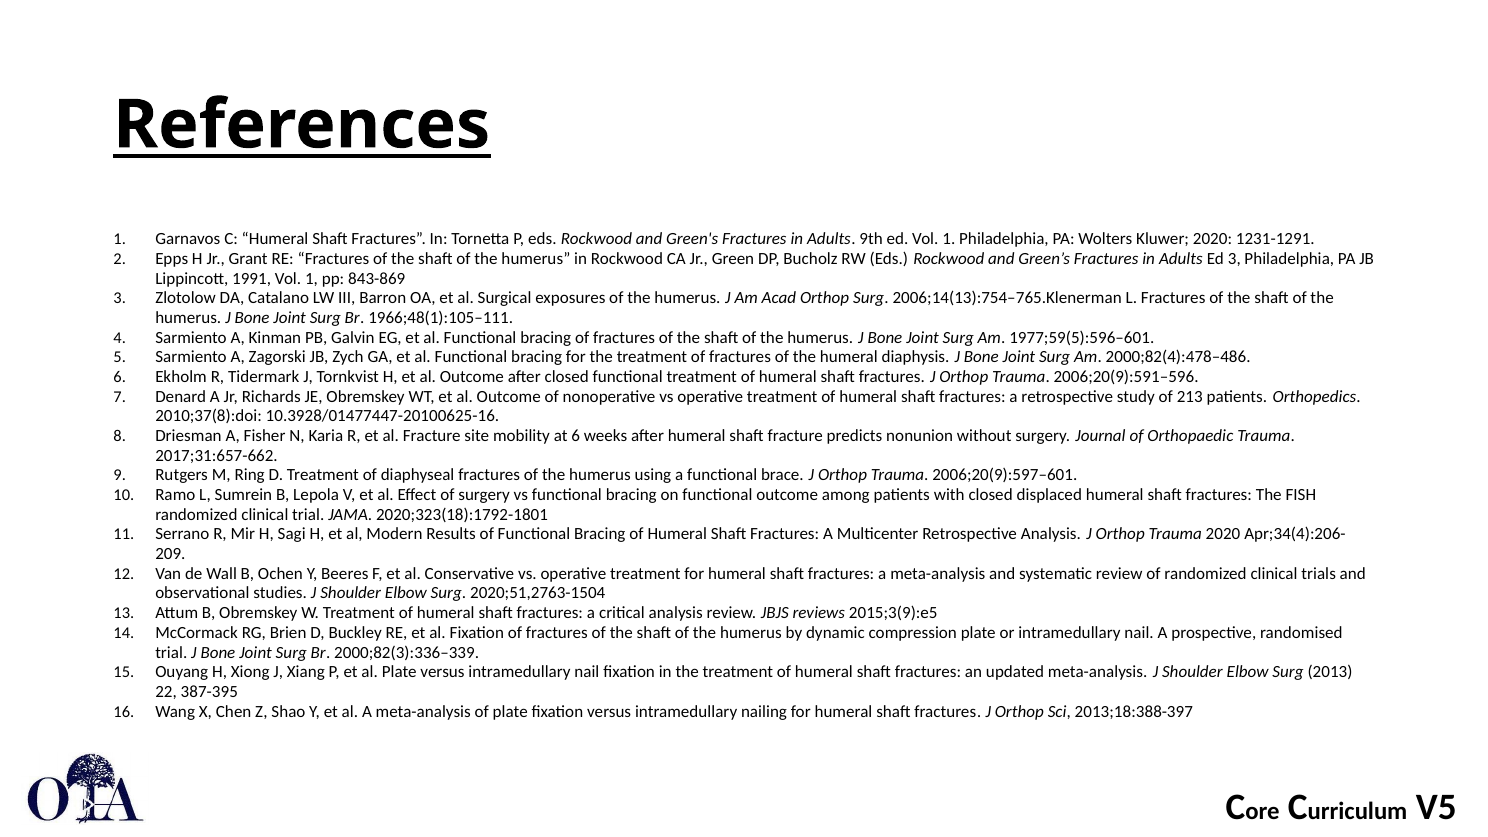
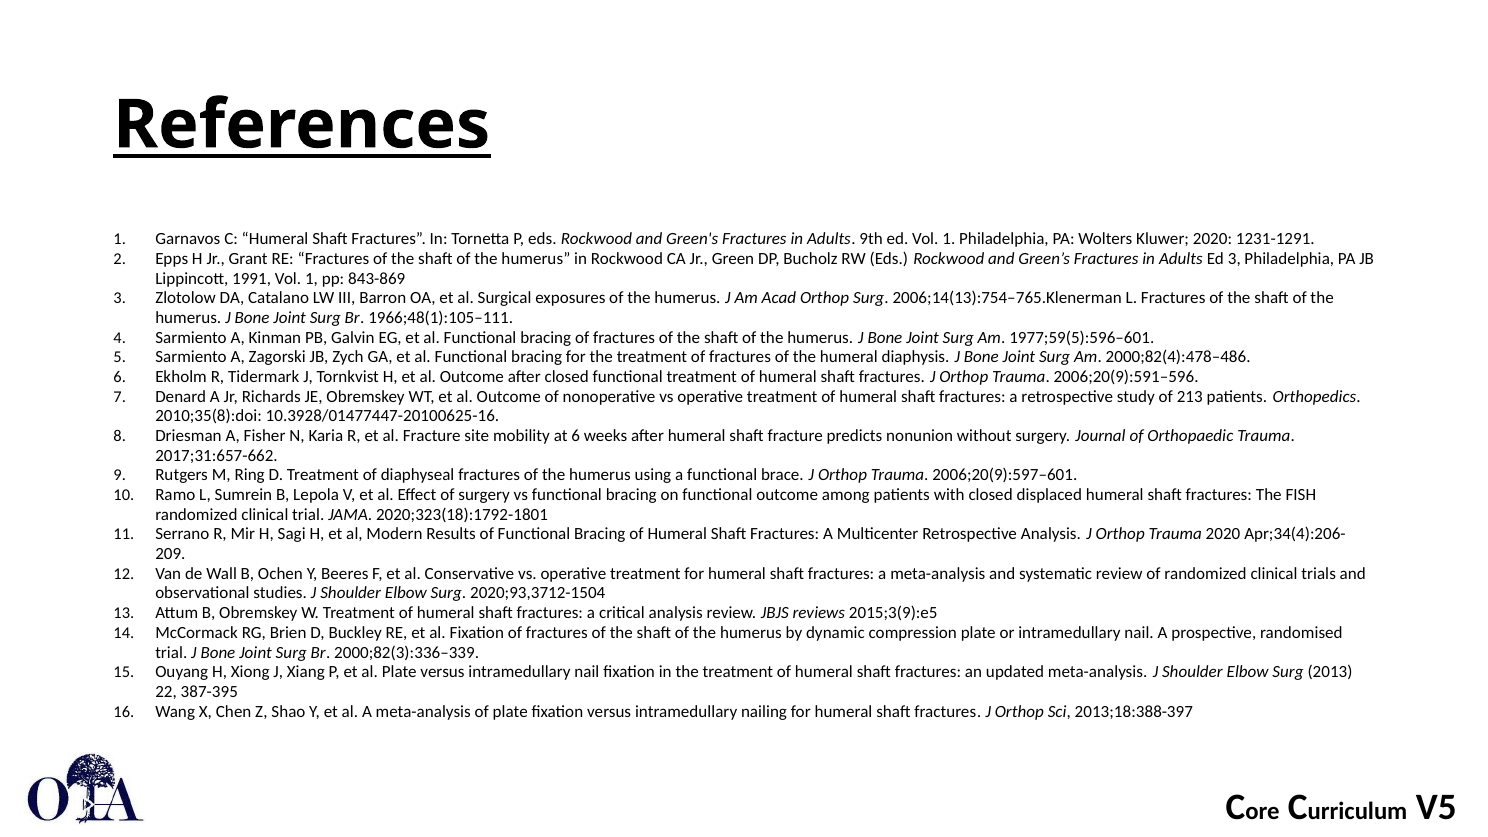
2010;37(8):doi: 2010;37(8):doi -> 2010;35(8):doi
2020;51,2763-1504: 2020;51,2763-1504 -> 2020;93,3712-1504
